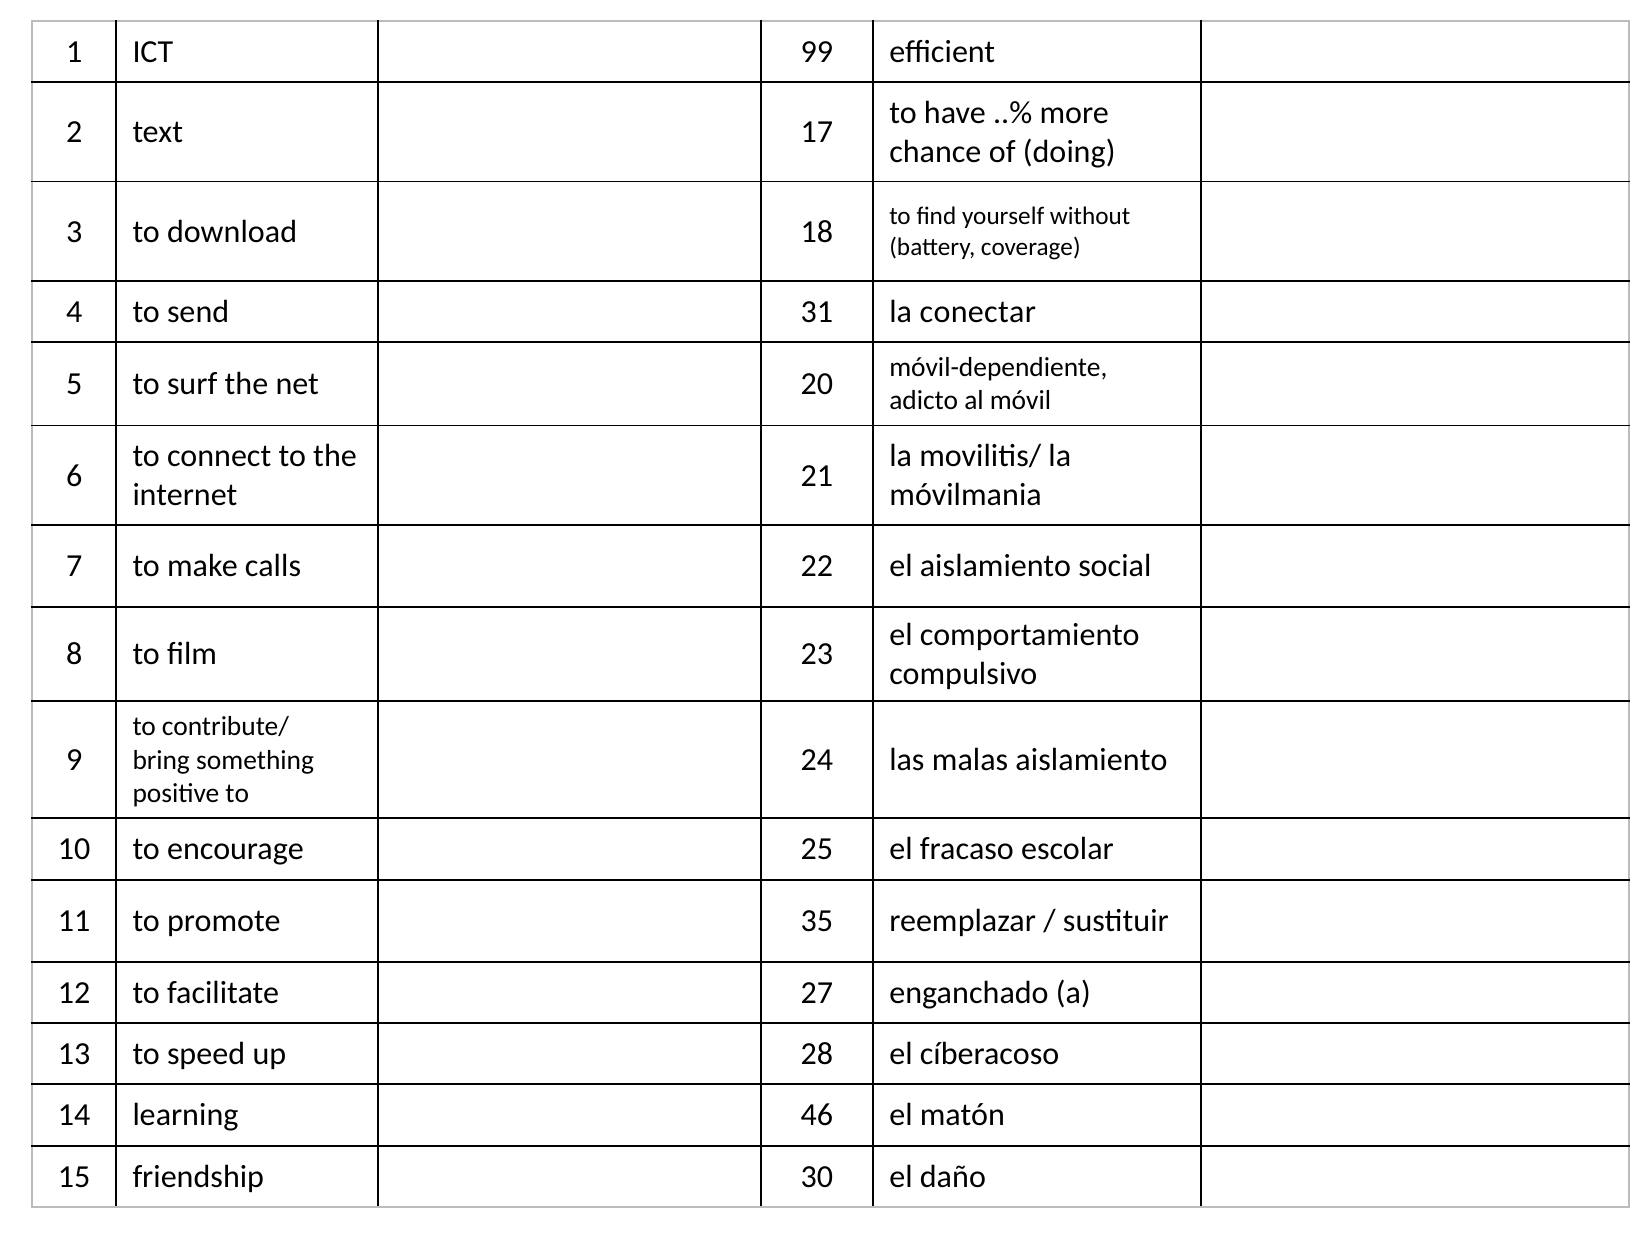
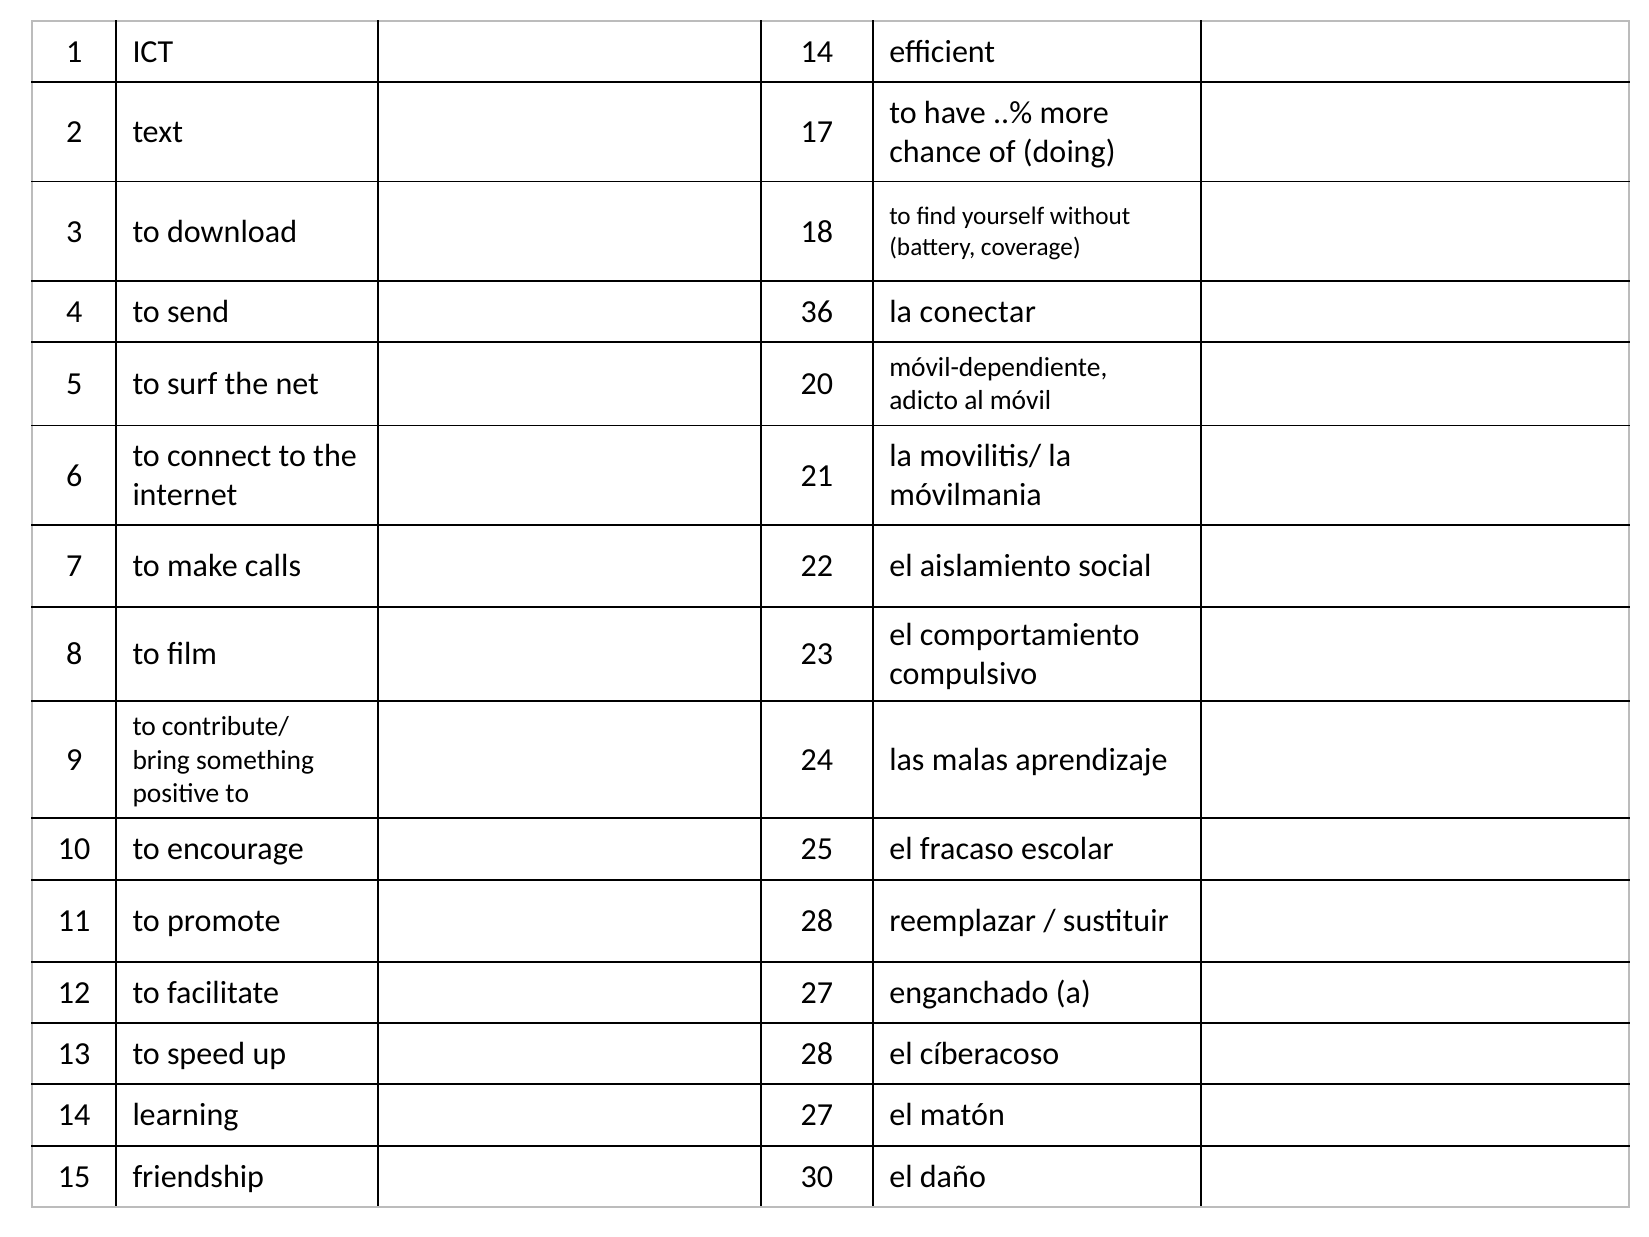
ICT 99: 99 -> 14
31: 31 -> 36
malas aislamiento: aislamiento -> aprendizaje
promote 35: 35 -> 28
learning 46: 46 -> 27
